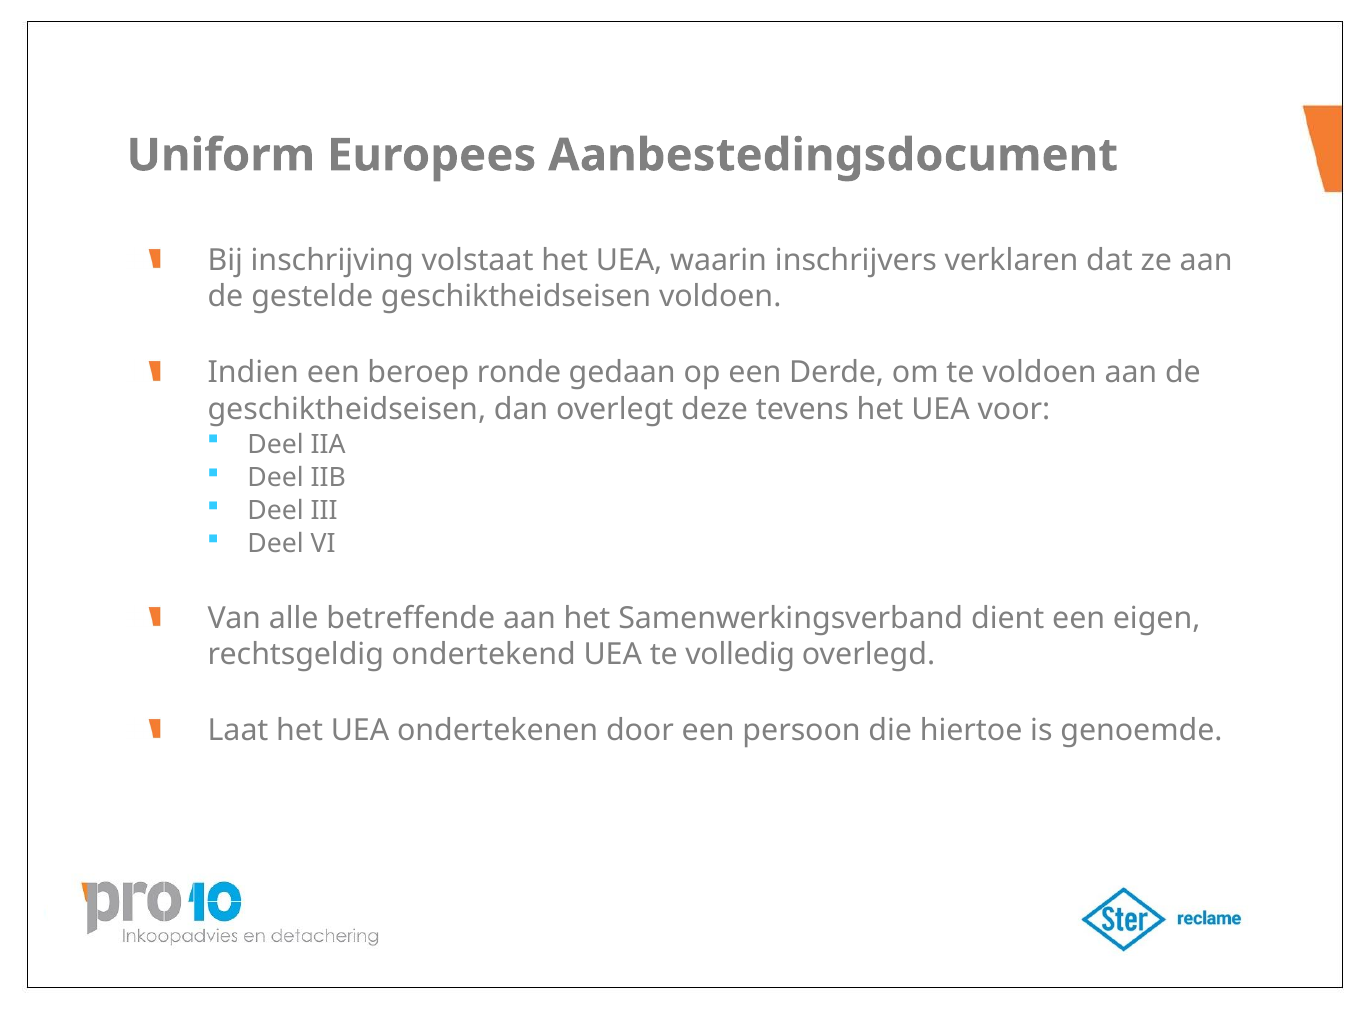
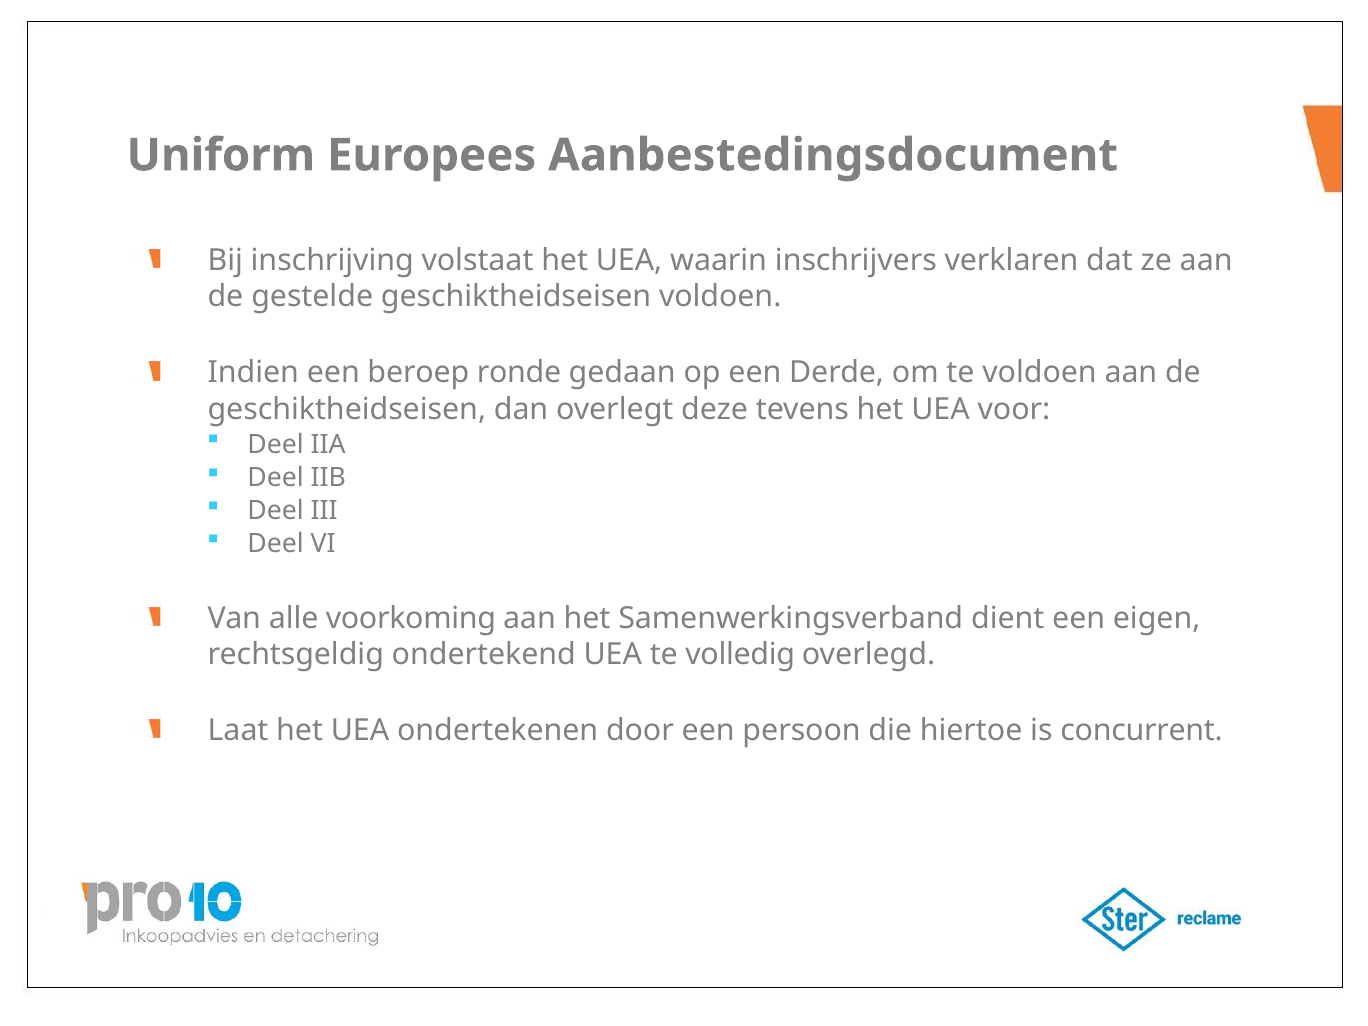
betreffende: betreffende -> voorkoming
genoemde: genoemde -> concurrent
